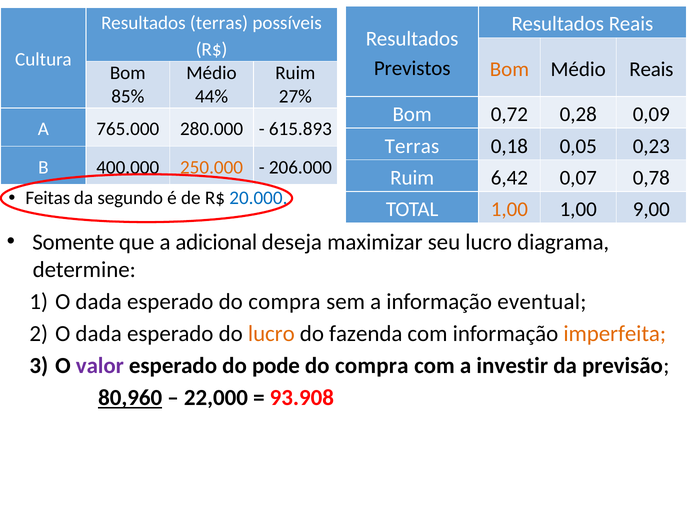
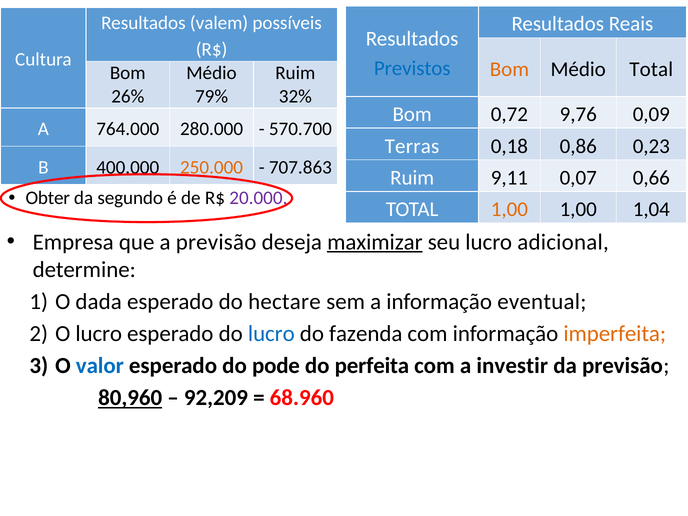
Resultados terras: terras -> valem
Previstos colour: black -> blue
Médio Reais: Reais -> Total
85%: 85% -> 26%
44%: 44% -> 79%
27%: 27% -> 32%
0,28: 0,28 -> 9,76
765.000: 765.000 -> 764.000
615.893: 615.893 -> 570.700
0,05: 0,05 -> 0,86
206.000: 206.000 -> 707.863
6,42: 6,42 -> 9,11
0,78: 0,78 -> 0,66
Feitas: Feitas -> Obter
20.000 colour: blue -> purple
9,00: 9,00 -> 1,04
Somente: Somente -> Empresa
a adicional: adicional -> previsão
maximizar underline: none -> present
diagrama: diagrama -> adicional
esperado do compra: compra -> hectare
dada at (99, 334): dada -> lucro
lucro at (271, 334) colour: orange -> blue
valor colour: purple -> blue
compra at (372, 366): compra -> perfeita
22,000: 22,000 -> 92,209
93.908: 93.908 -> 68.960
